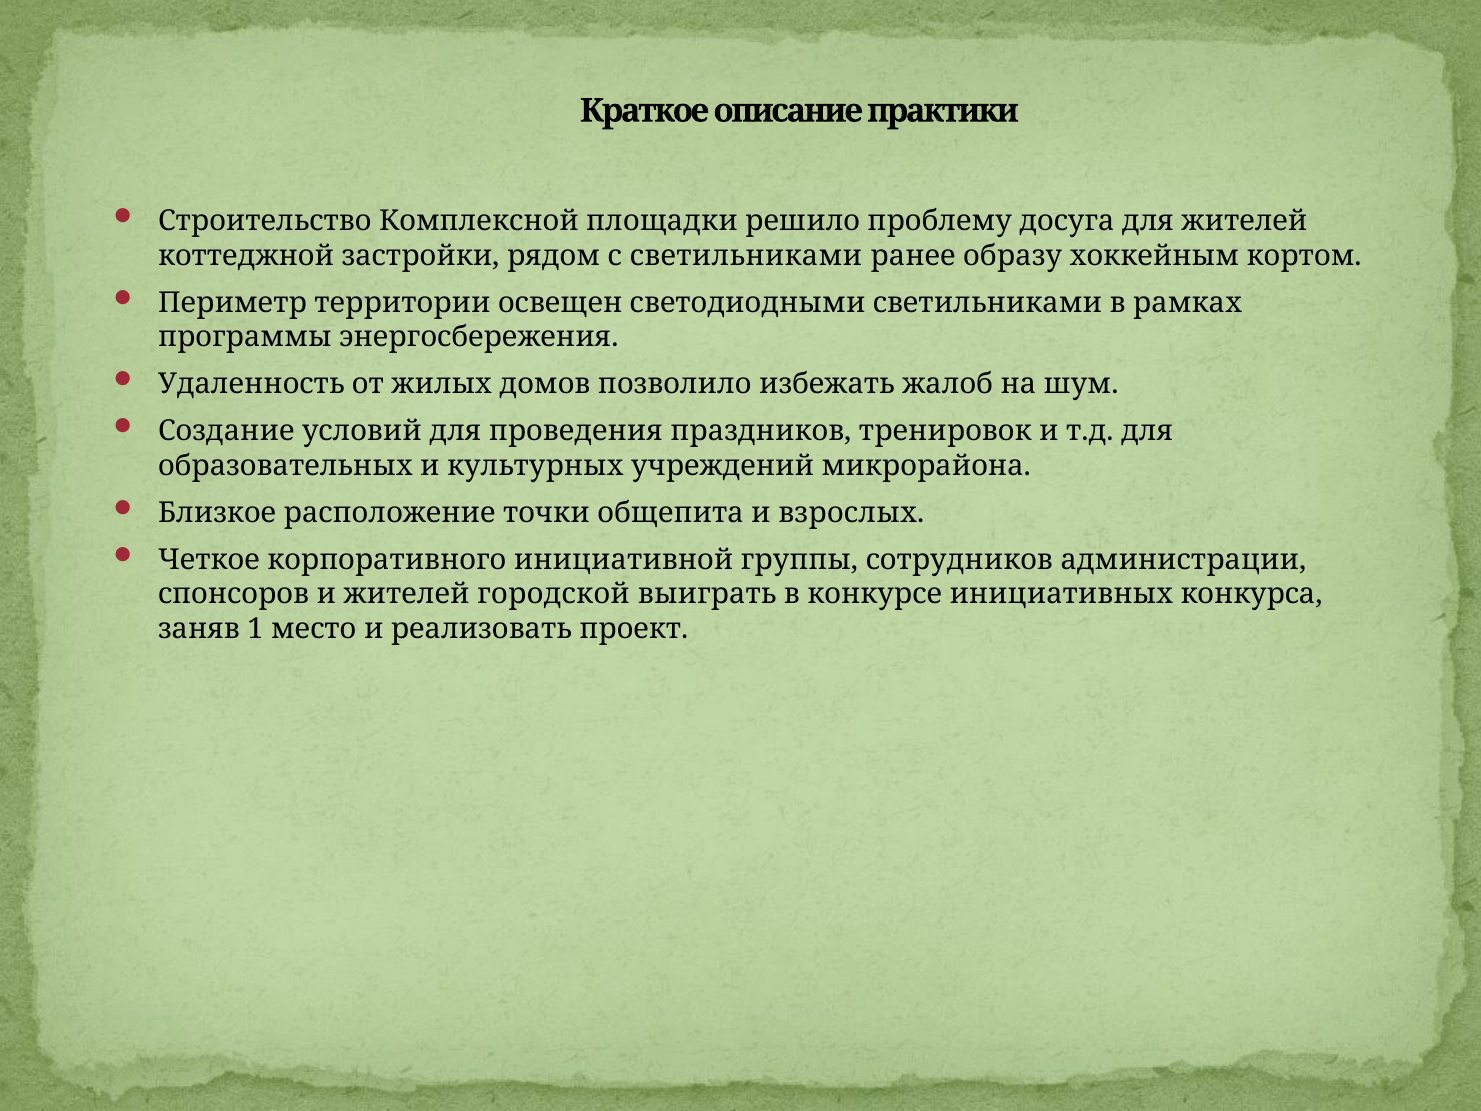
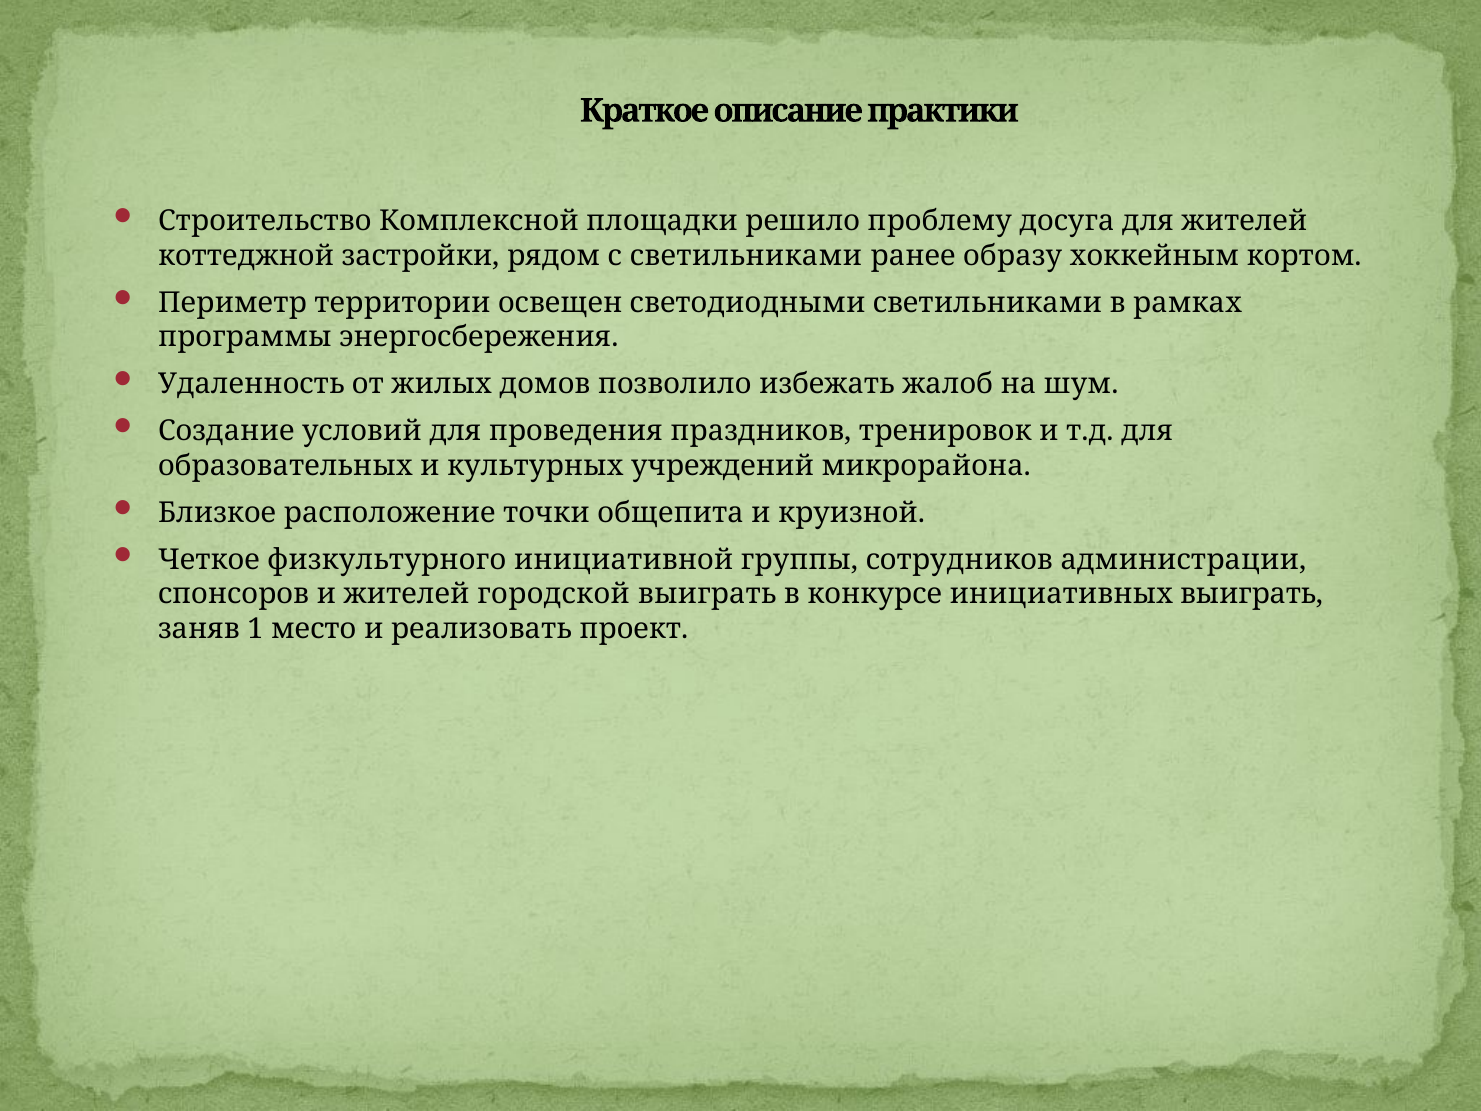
взрослых: взрослых -> круизной
корпоративного: корпоративного -> физкультурного
инициативных конкурса: конкурса -> выиграть
